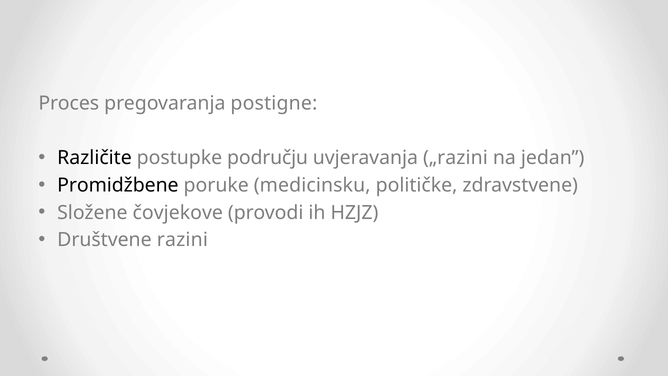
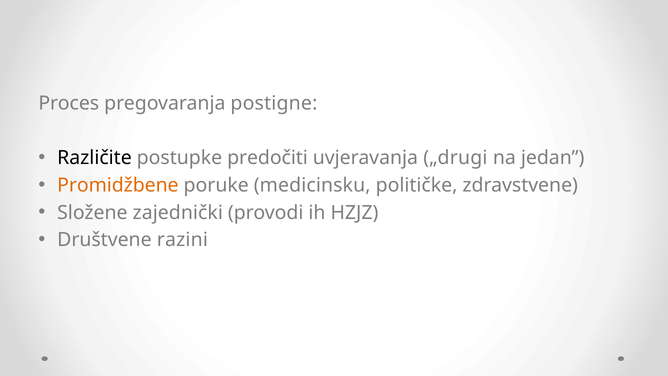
području: području -> predočiti
„razini: „razini -> „drugi
Promidžbene colour: black -> orange
čovjekove: čovjekove -> zajednički
